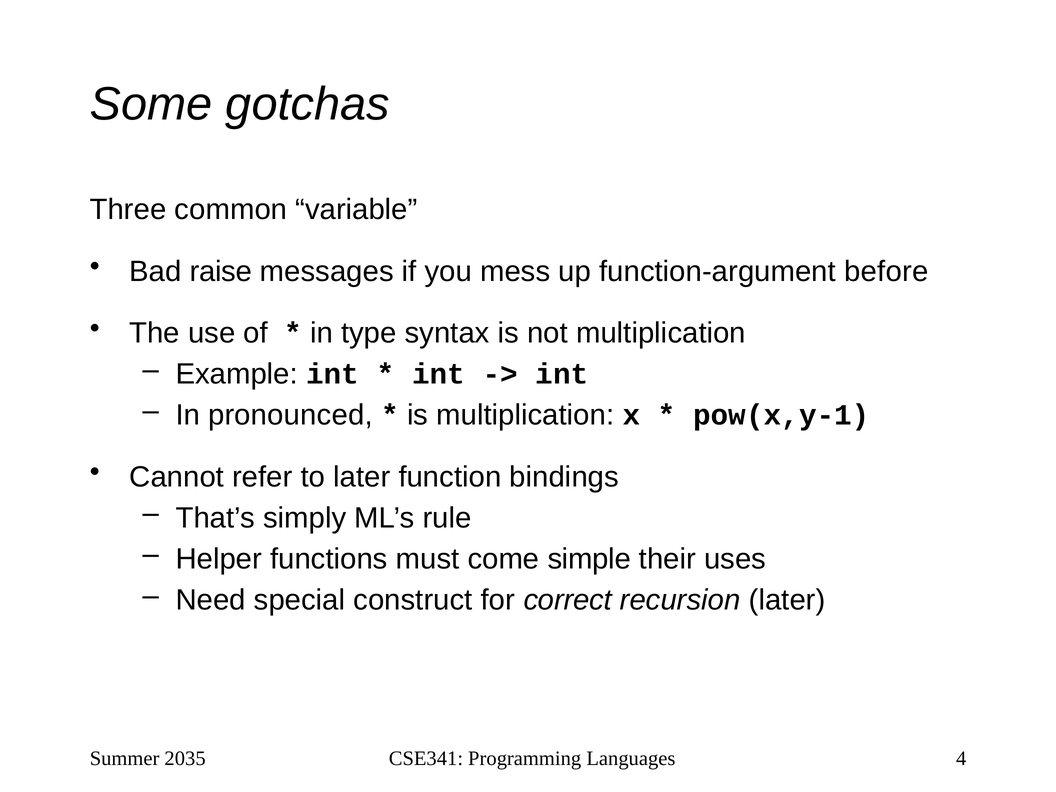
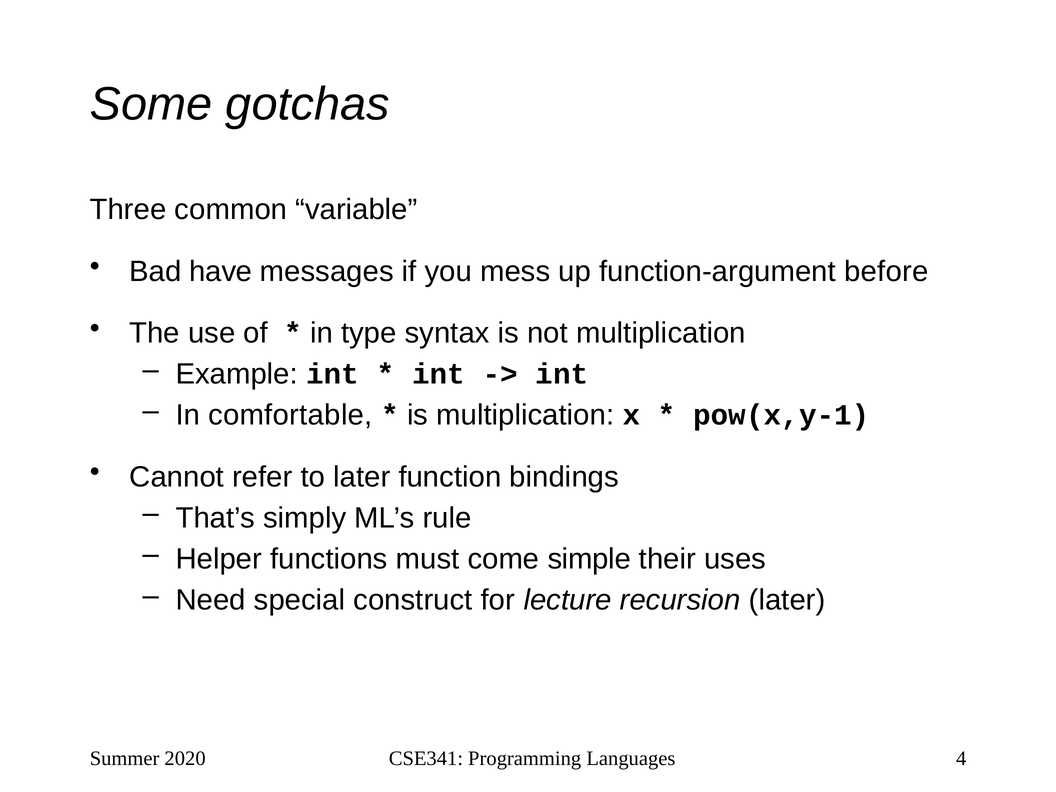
raise: raise -> have
pronounced: pronounced -> comfortable
correct: correct -> lecture
2035: 2035 -> 2020
